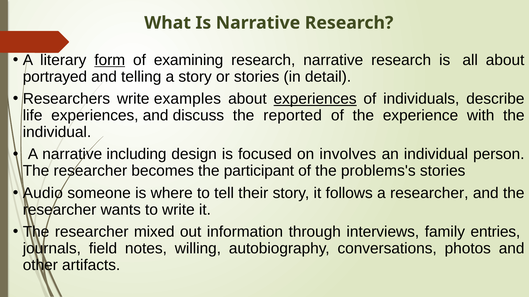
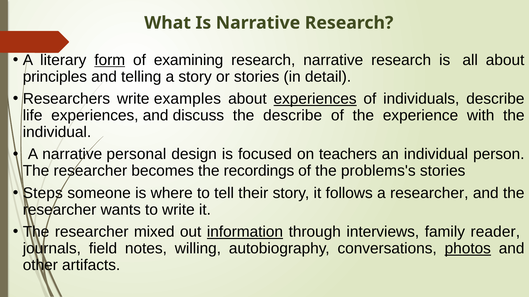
portrayed: portrayed -> principles
the reported: reported -> describe
including: including -> personal
involves: involves -> teachers
participant: participant -> recordings
Audio: Audio -> Steps
information underline: none -> present
entries: entries -> reader
photos underline: none -> present
